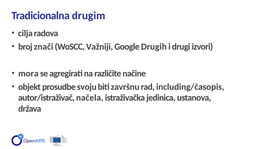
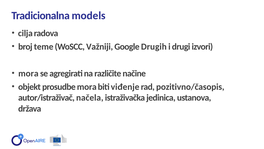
drugim: drugim -> models
znači: znači -> teme
prosudbe svoju: svoju -> mora
završnu: završnu -> viđenje
including/časopis: including/časopis -> pozitivno/časopis
